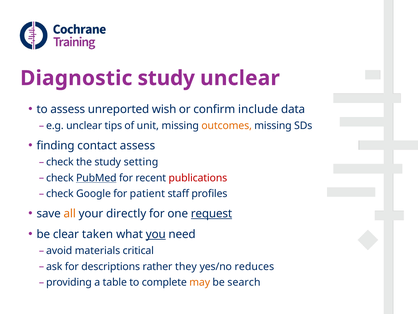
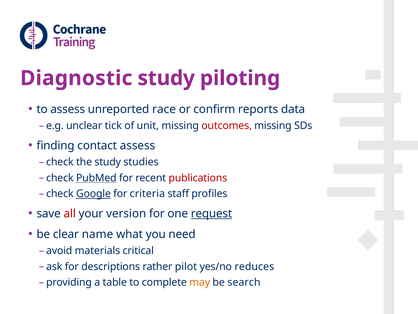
study unclear: unclear -> piloting
wish: wish -> race
include: include -> reports
tips: tips -> tick
outcomes colour: orange -> red
setting: setting -> studies
Google underline: none -> present
patient: patient -> criteria
all colour: orange -> red
directly: directly -> version
taken: taken -> name
you underline: present -> none
they: they -> pilot
